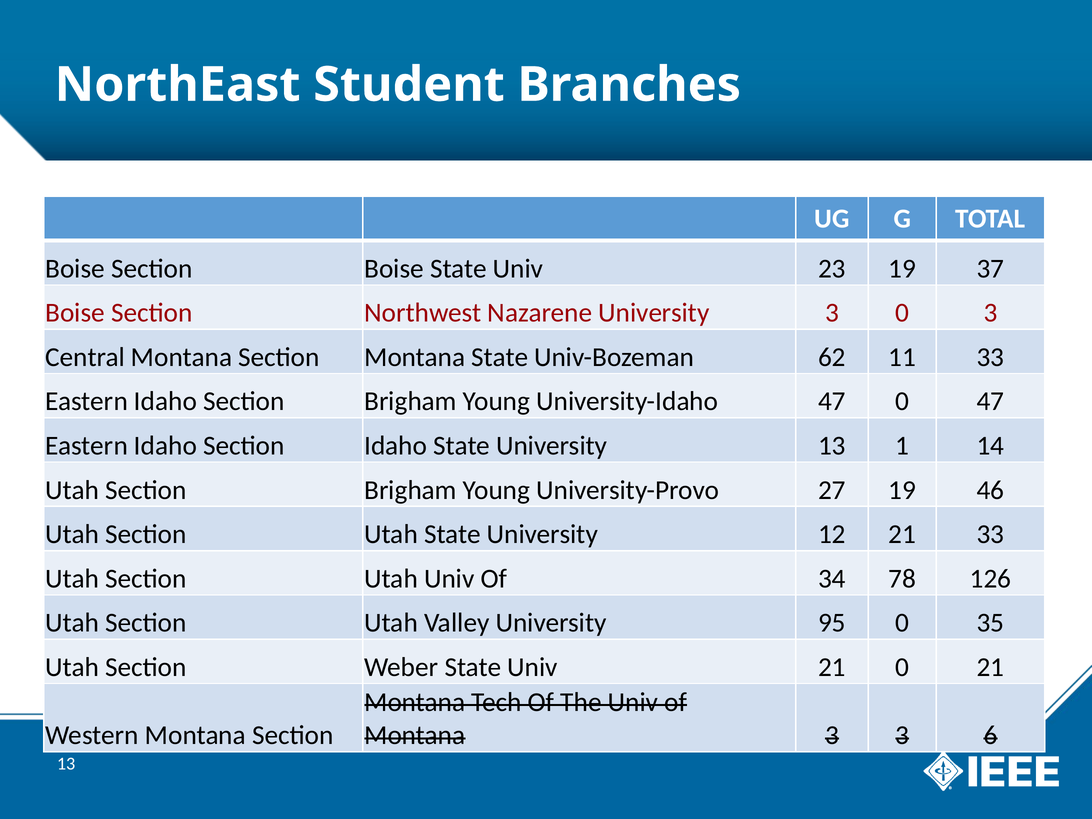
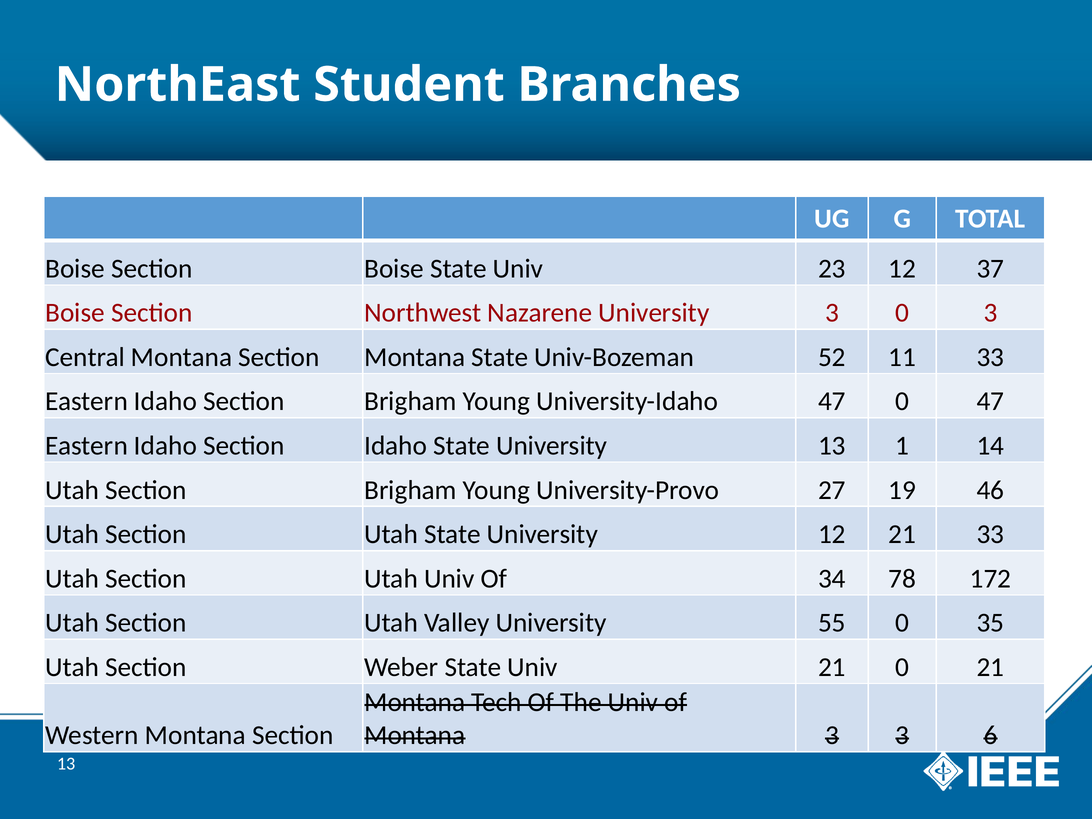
23 19: 19 -> 12
62: 62 -> 52
126: 126 -> 172
95: 95 -> 55
